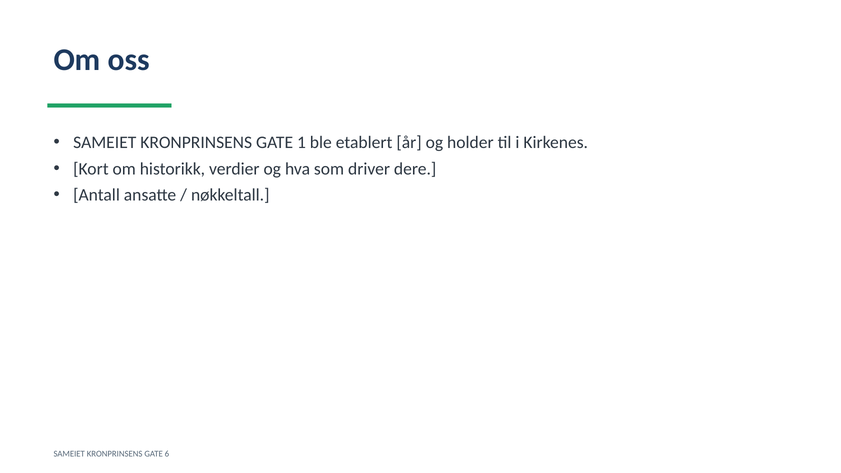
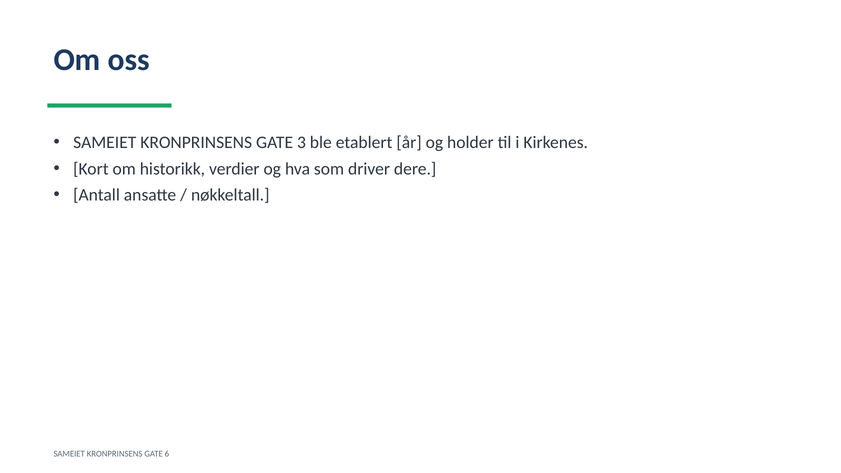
1: 1 -> 3
